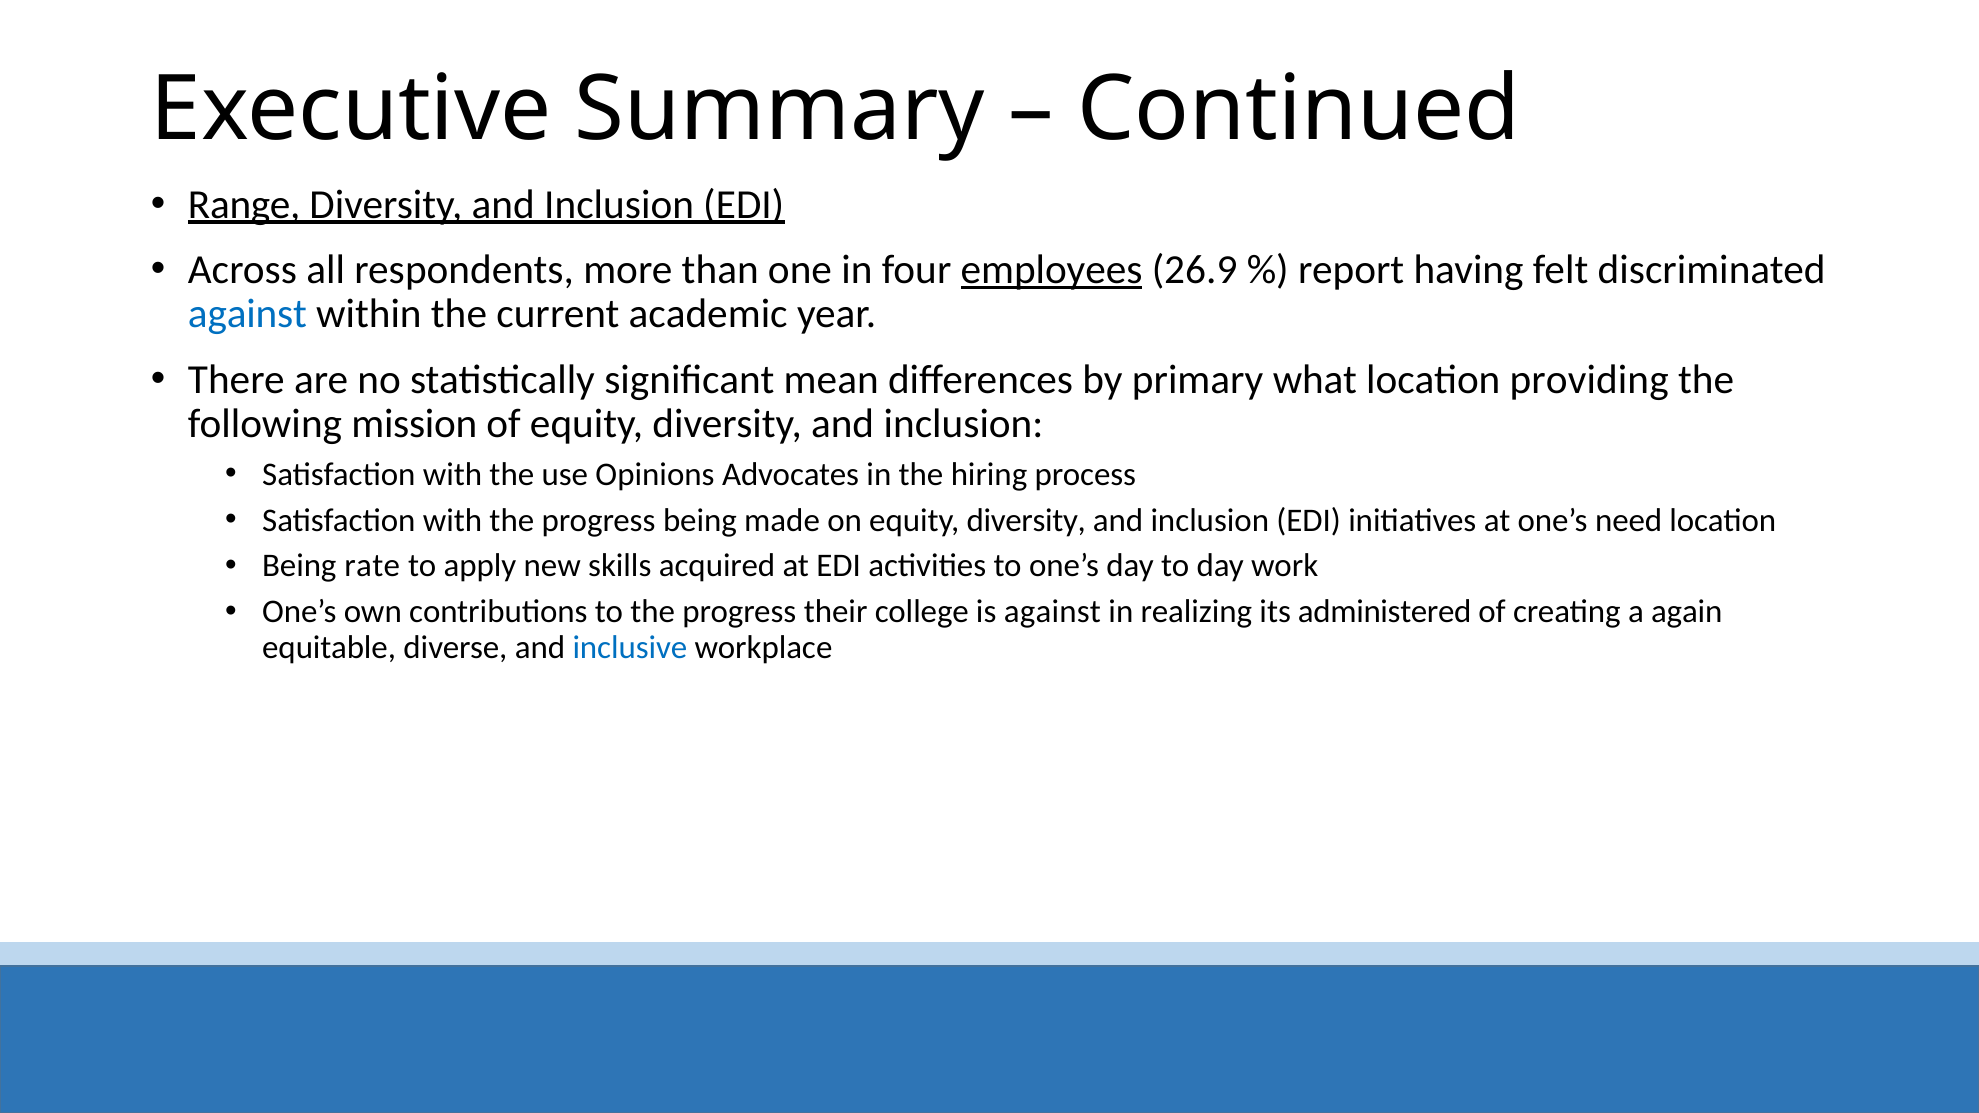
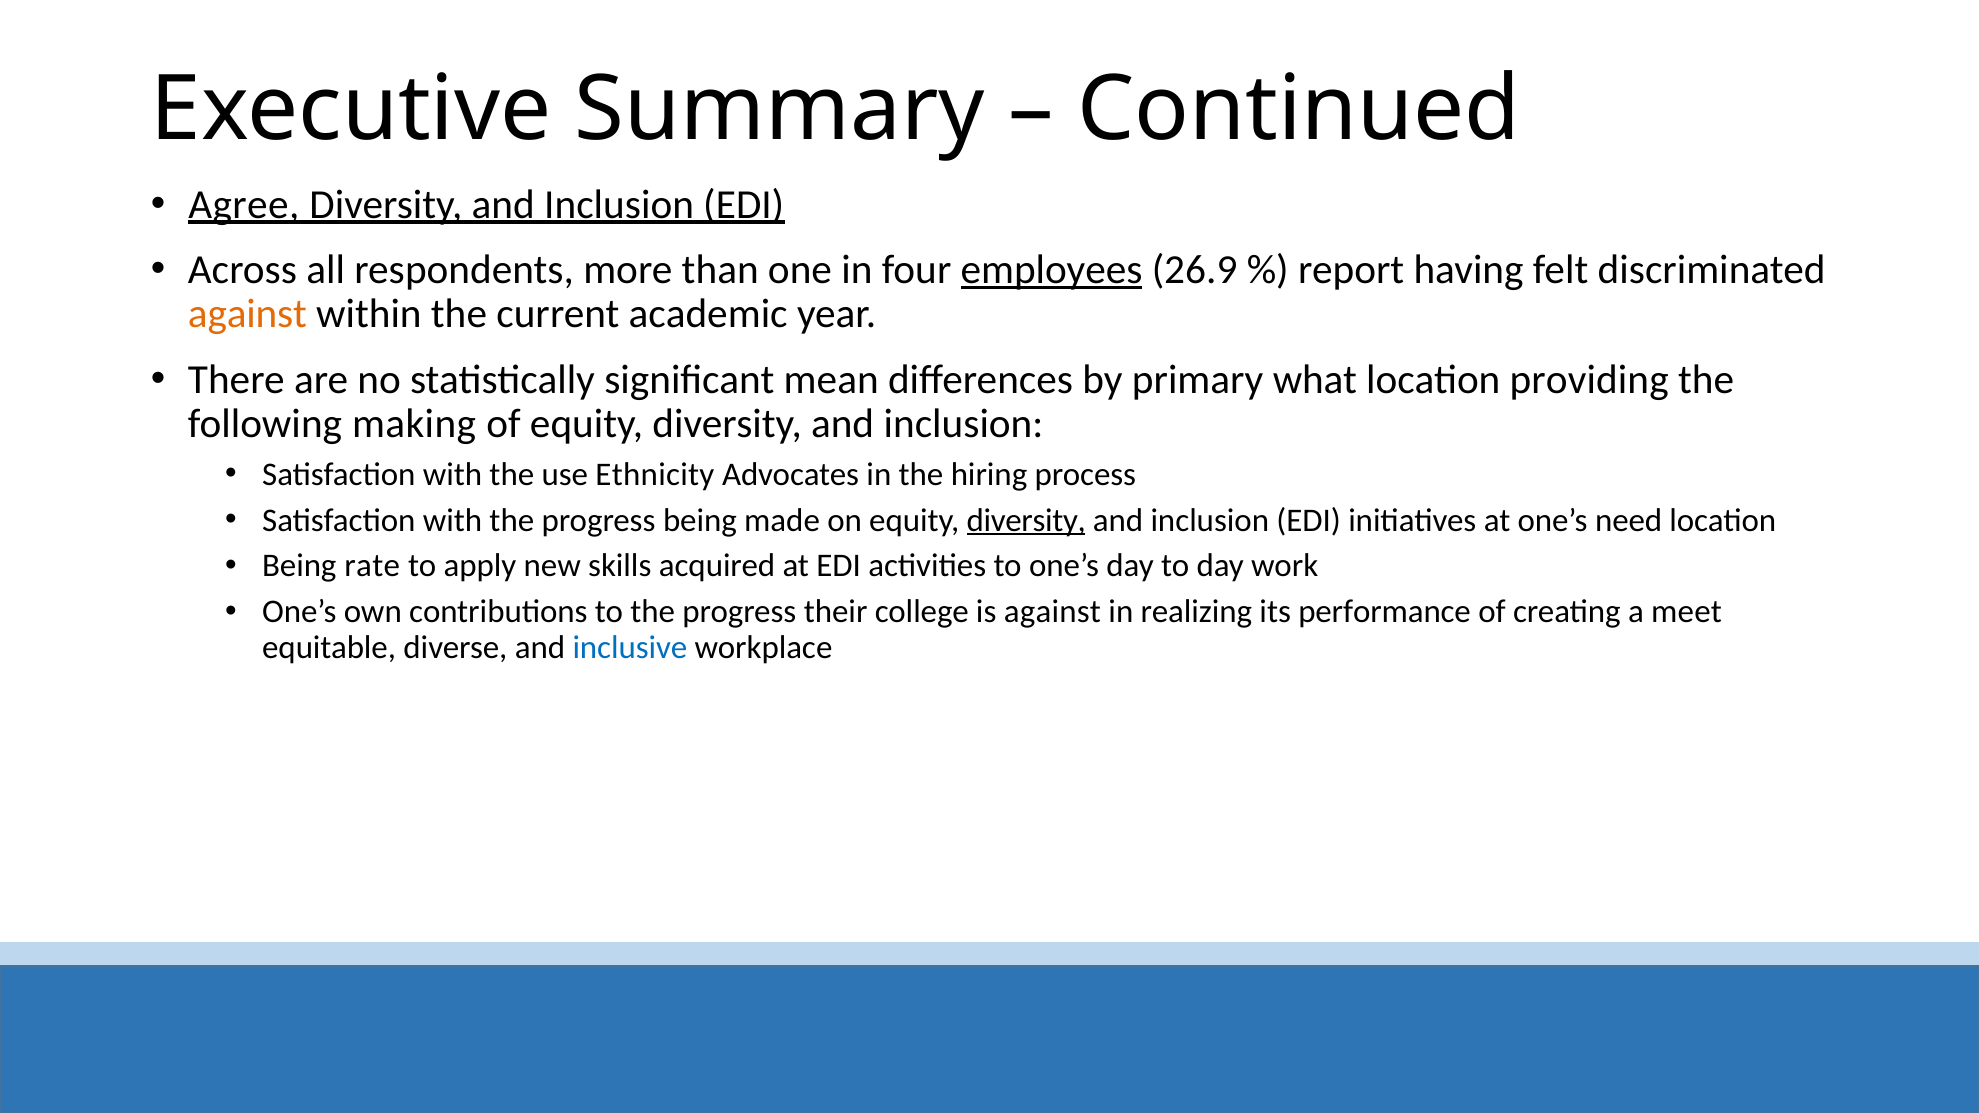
Range: Range -> Agree
against at (247, 314) colour: blue -> orange
mission: mission -> making
Opinions: Opinions -> Ethnicity
diversity at (1026, 520) underline: none -> present
administered: administered -> performance
again: again -> meet
